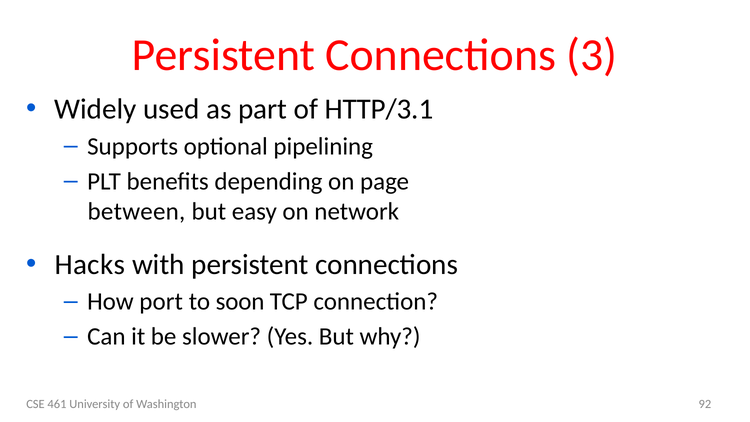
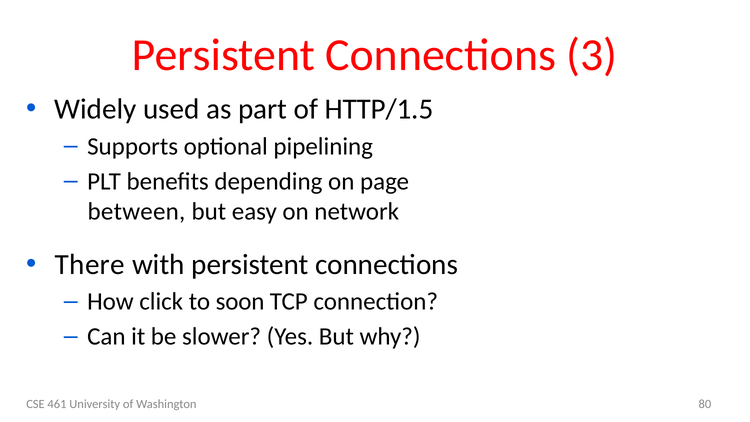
HTTP/3.1: HTTP/3.1 -> HTTP/1.5
Hacks: Hacks -> There
port: port -> click
92: 92 -> 80
